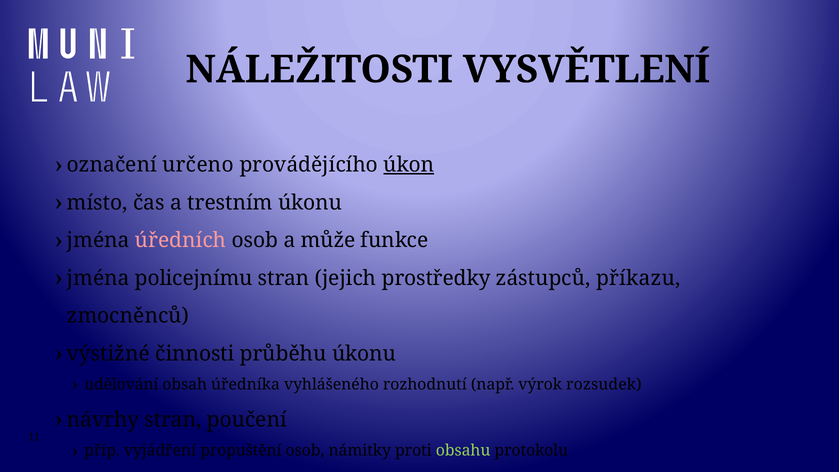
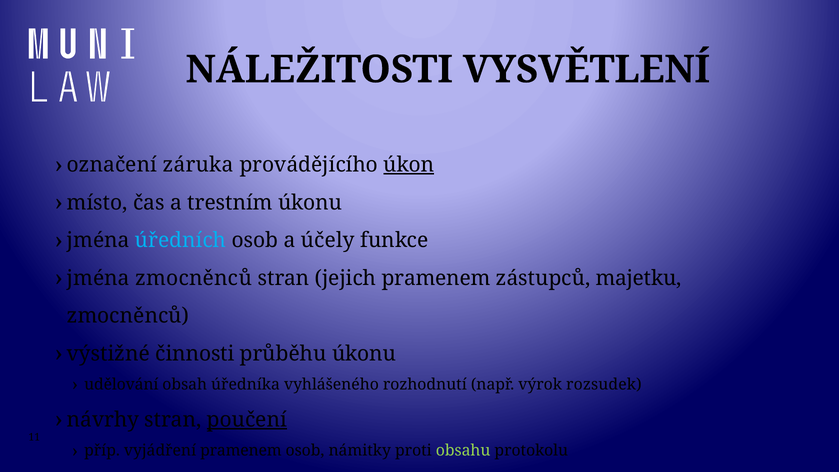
určeno: určeno -> záruka
úředních colour: pink -> light blue
může: může -> účely
policejnímu at (194, 278): policejnímu -> zmocněnců
jejich prostředky: prostředky -> pramenem
příkazu: příkazu -> majetku
poučení underline: none -> present
vyjádření propuštění: propuštění -> pramenem
